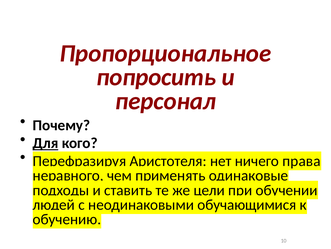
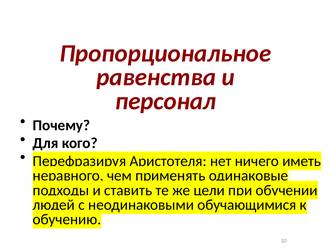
попросить: попросить -> равенства
Для underline: present -> none
права: права -> иметь
